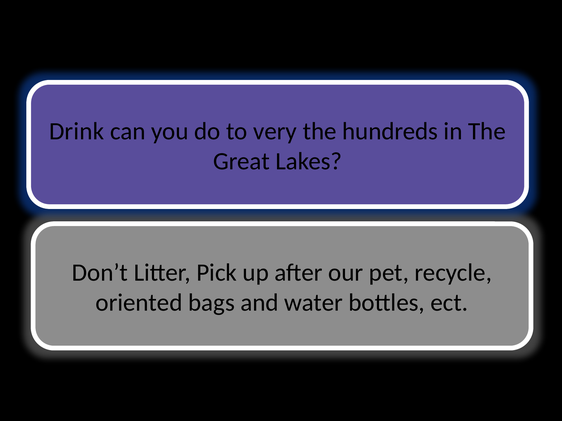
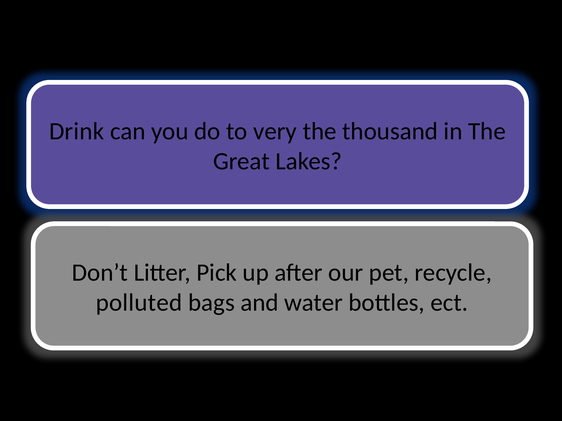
hundreds: hundreds -> thousand
oriented: oriented -> polluted
